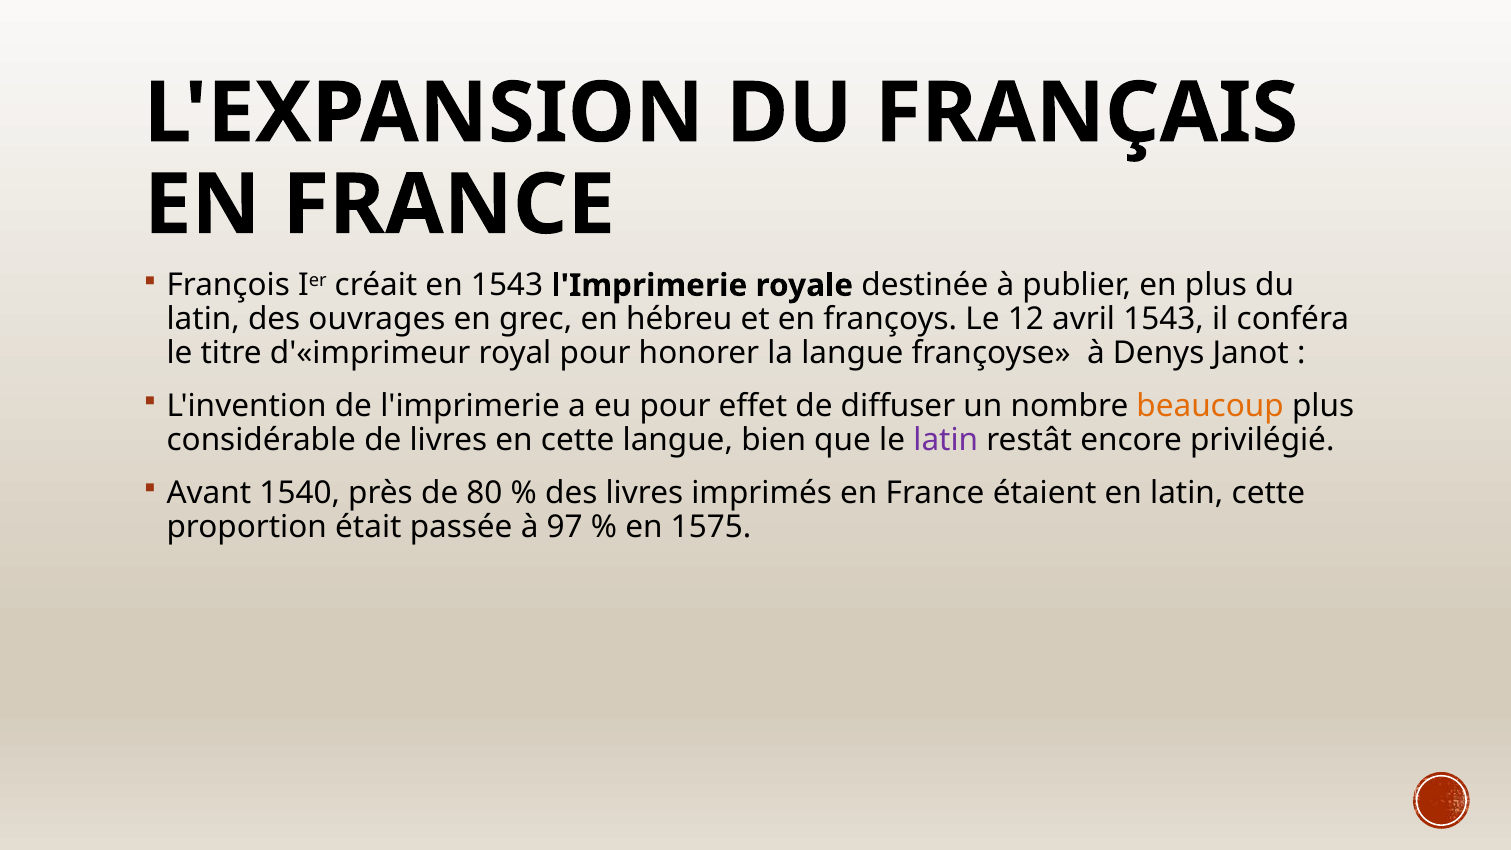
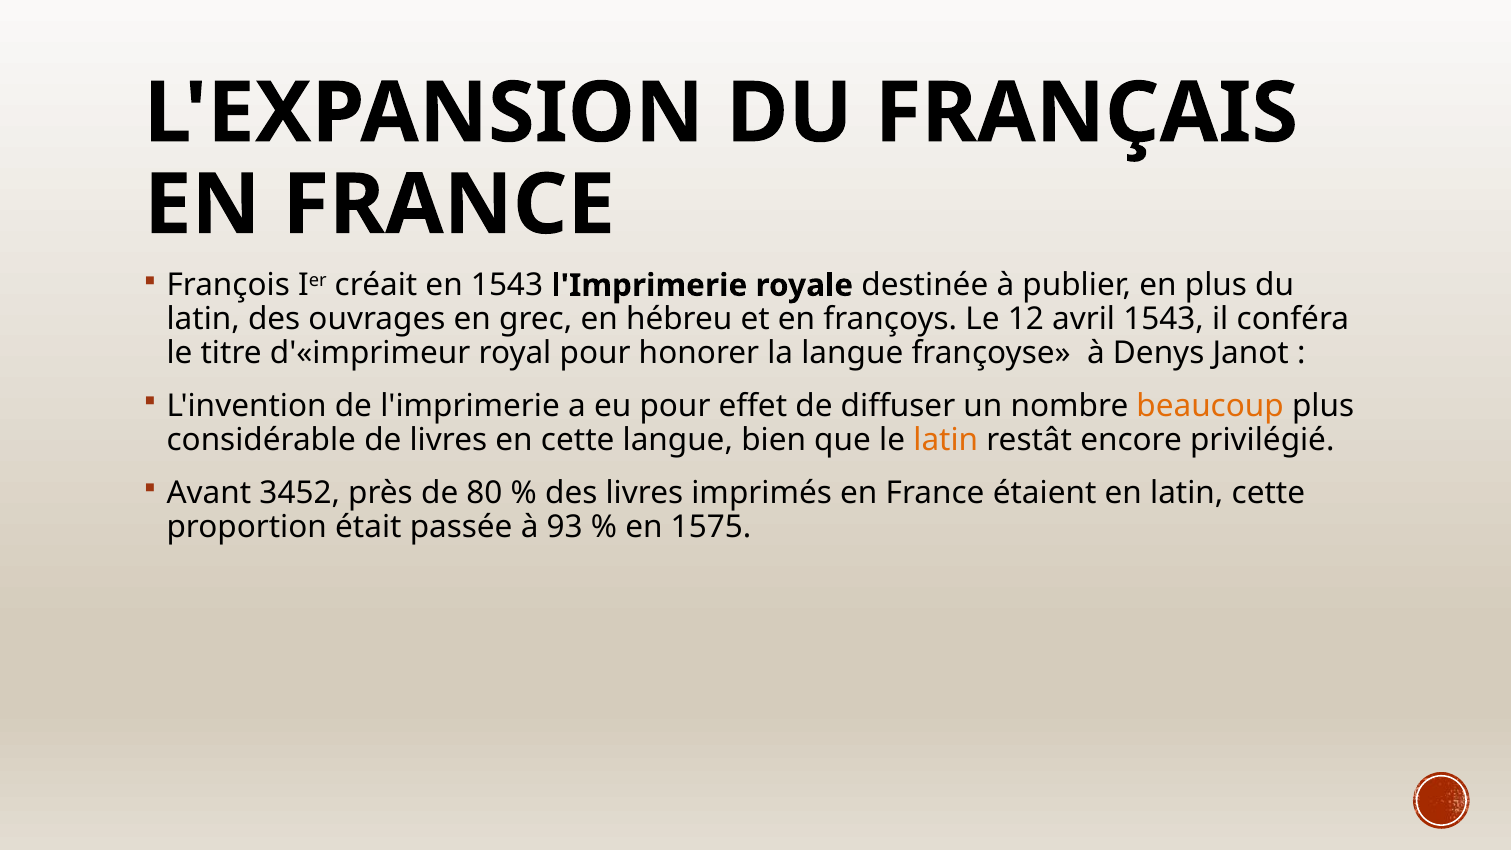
latin at (946, 440) colour: purple -> orange
1540: 1540 -> 3452
97: 97 -> 93
